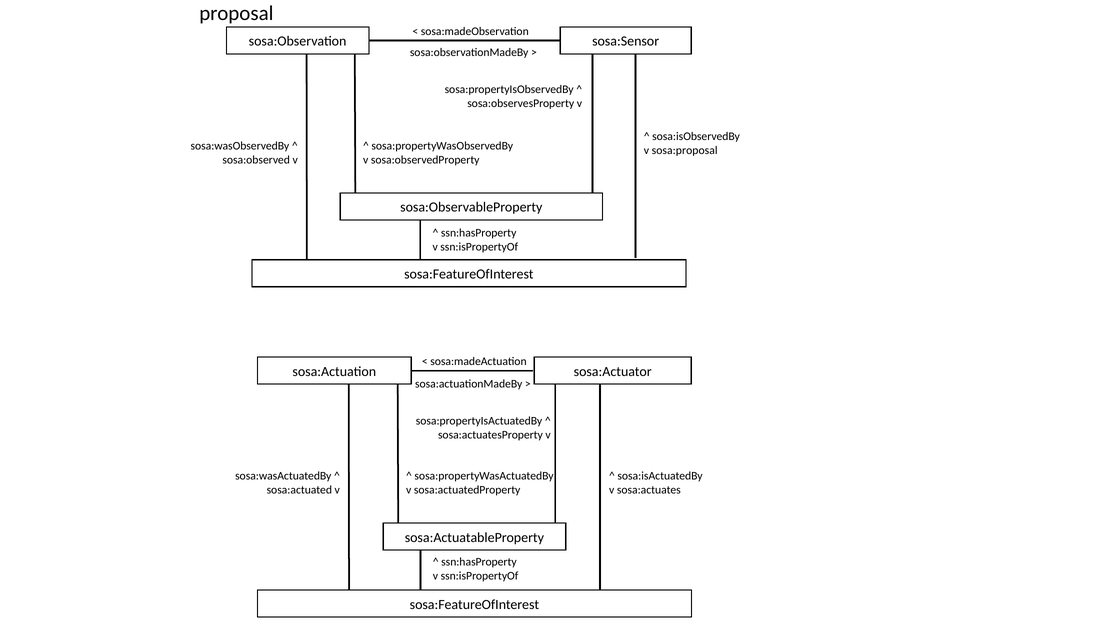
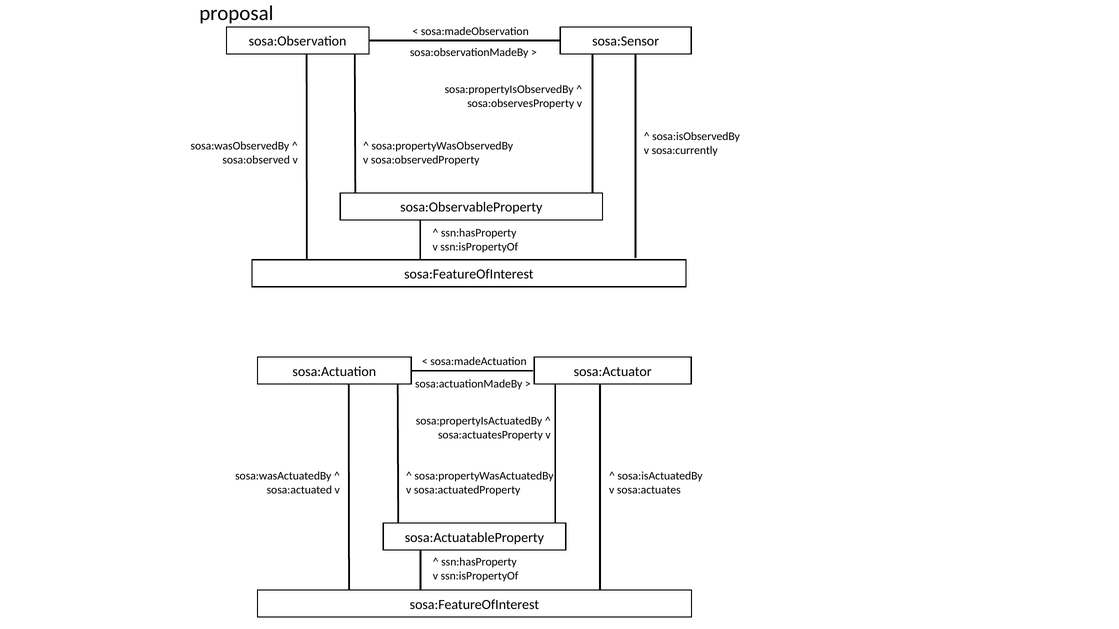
sosa:proposal: sosa:proposal -> sosa:currently
